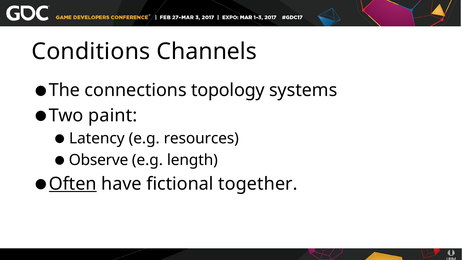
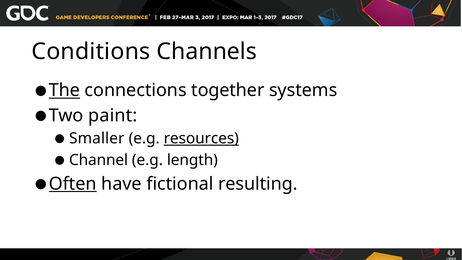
The underline: none -> present
topology: topology -> together
Latency: Latency -> Smaller
resources underline: none -> present
Observe: Observe -> Channel
together: together -> resulting
